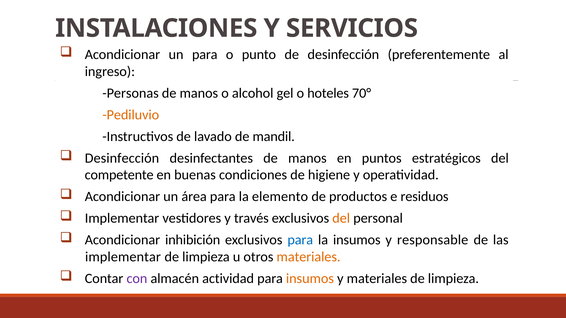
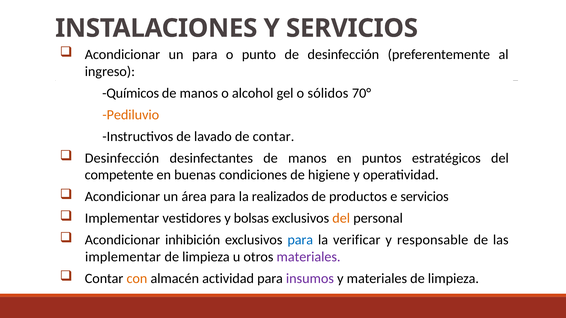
Personas: Personas -> Químicos
hoteles: hoteles -> sólidos
de mandil: mandil -> contar
elemento: elemento -> realizados
e residuos: residuos -> servicios
través: través -> bolsas
la insumos: insumos -> verificar
materiales at (309, 257) colour: orange -> purple
con colour: purple -> orange
insumos at (310, 279) colour: orange -> purple
